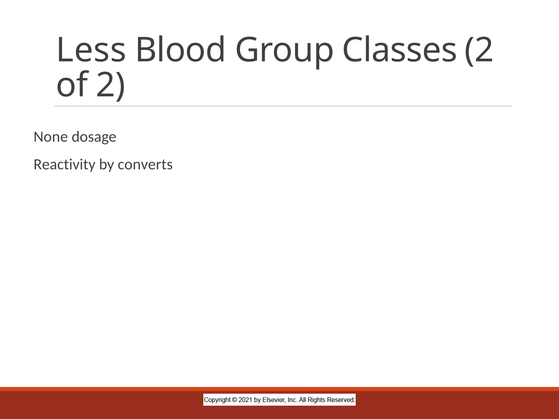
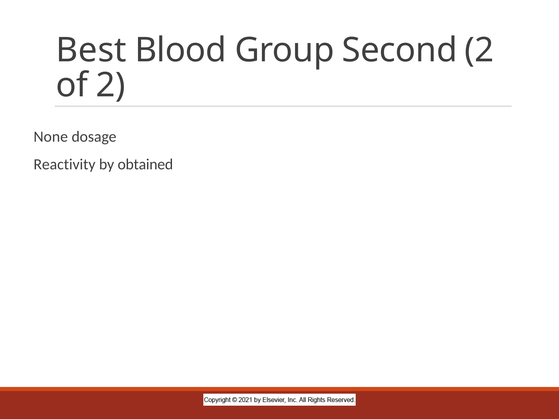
Less: Less -> Best
Classes: Classes -> Second
converts: converts -> obtained
